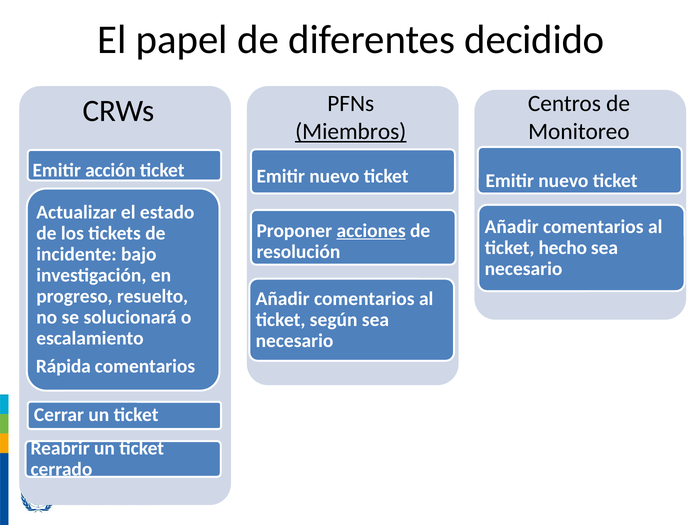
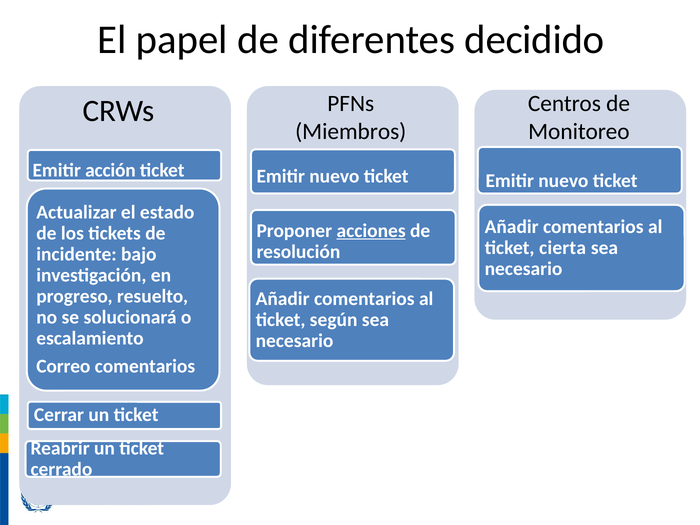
Miembros underline: present -> none
hecho: hecho -> cierta
Rápida: Rápida -> Correo
